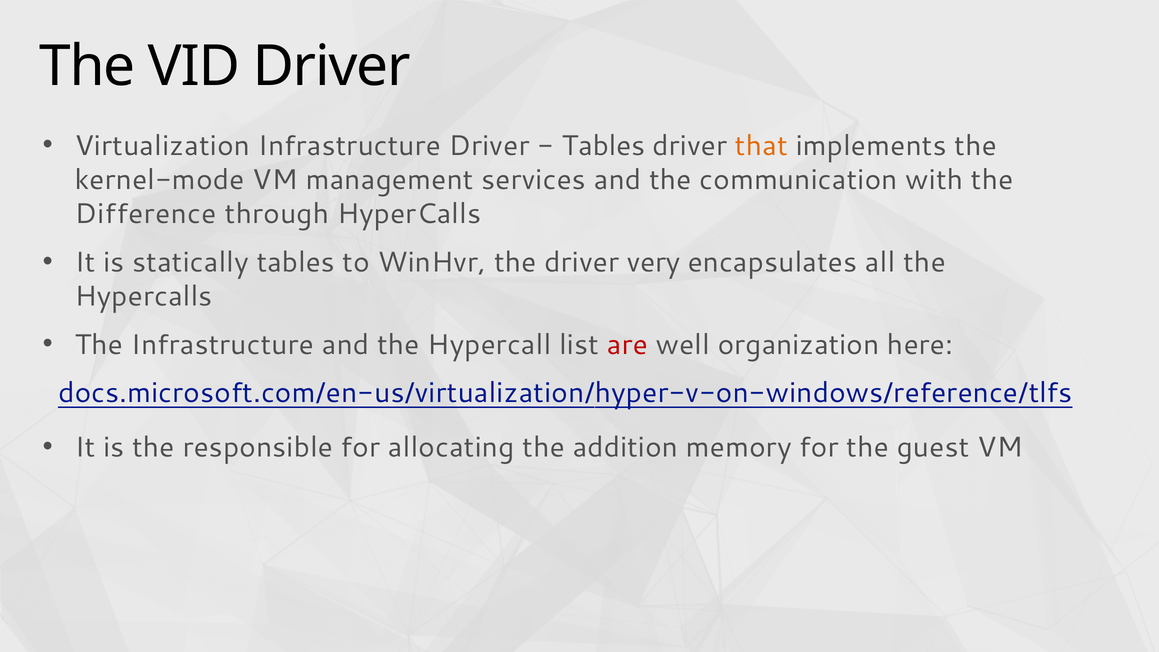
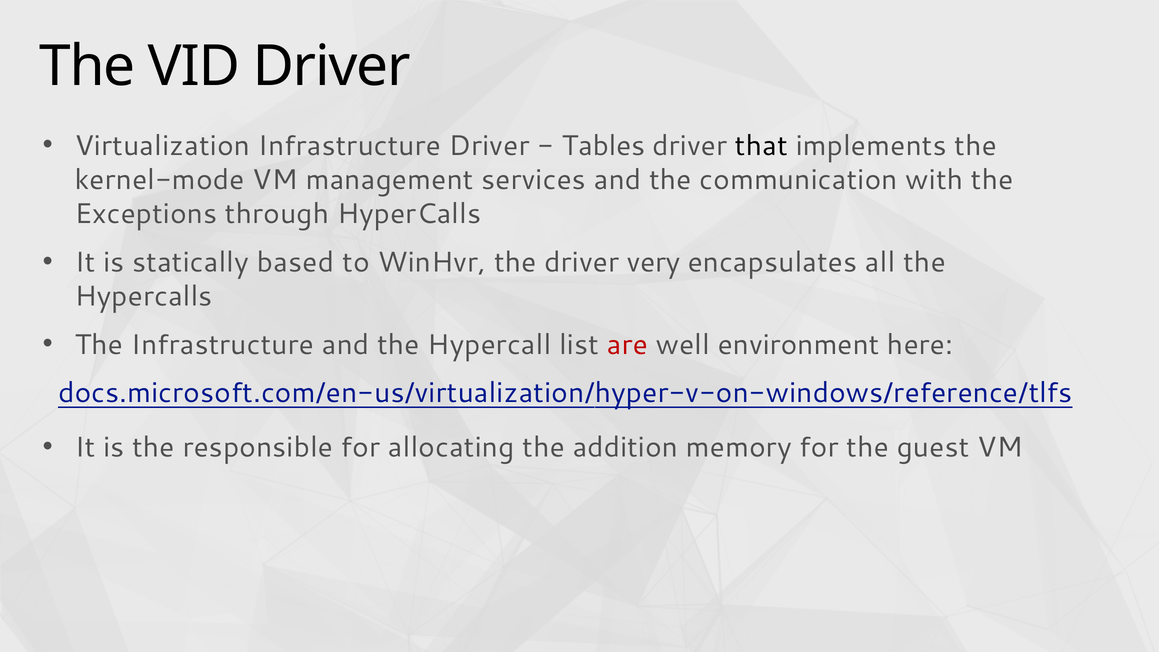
that colour: orange -> black
Difference: Difference -> Exceptions
statically tables: tables -> based
organization: organization -> environment
